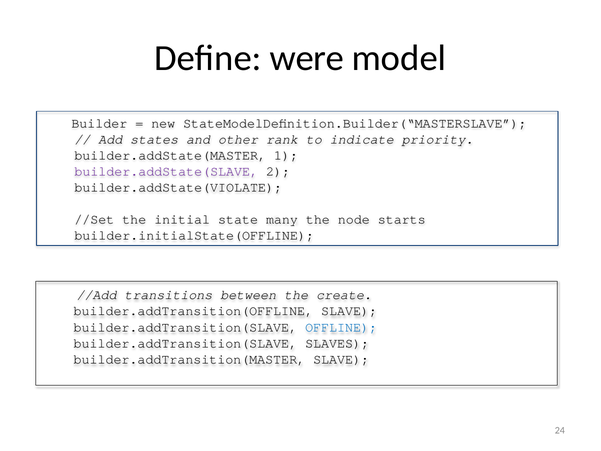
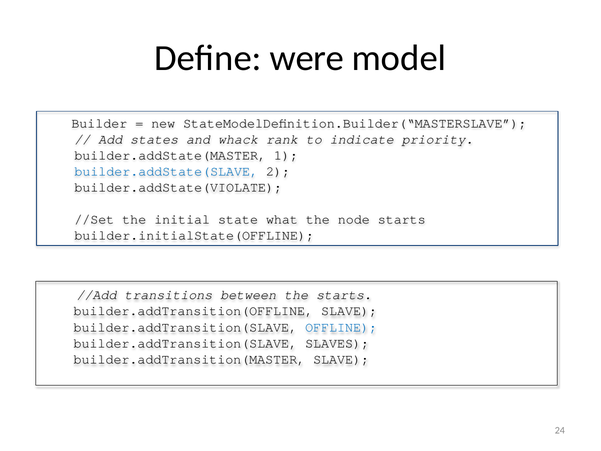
other: other -> whack
builder.addState(SLAVE colour: purple -> blue
many: many -> what
the create: create -> starts
